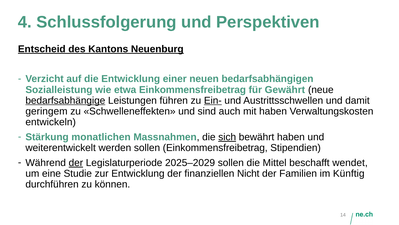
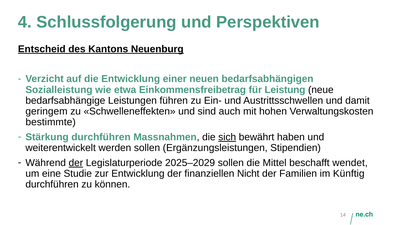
Gewährt: Gewährt -> Leistung
bedarfsabhängige underline: present -> none
Ein- underline: present -> none
mit haben: haben -> hohen
entwickeln: entwickeln -> bestimmte
Stärkung monatlichen: monatlichen -> durchführen
sollen Einkommensfreibetrag: Einkommensfreibetrag -> Ergänzungsleistungen
